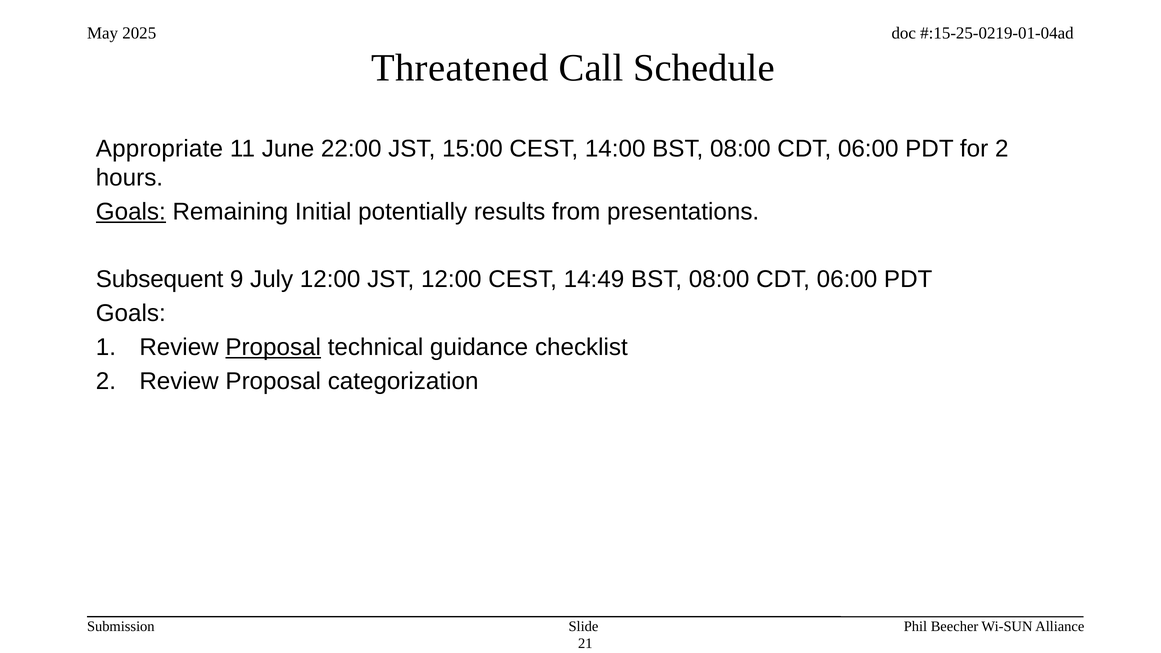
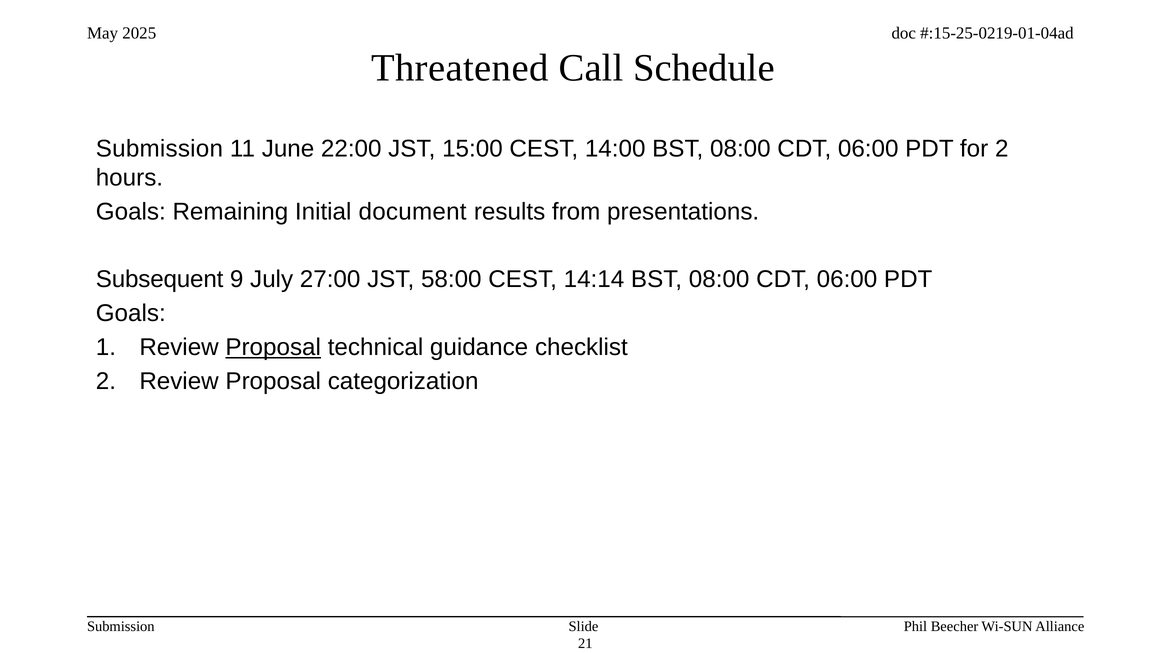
Appropriate at (159, 149): Appropriate -> Submission
Goals at (131, 212) underline: present -> none
potentially: potentially -> document
July 12:00: 12:00 -> 27:00
JST 12:00: 12:00 -> 58:00
14:49: 14:49 -> 14:14
